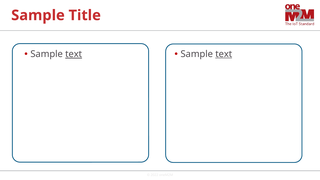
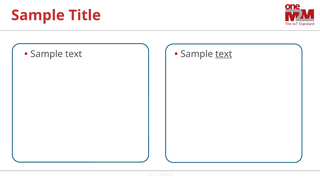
text at (74, 54) underline: present -> none
